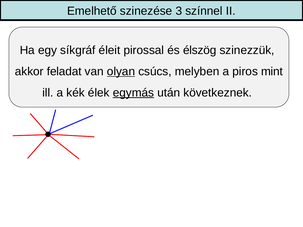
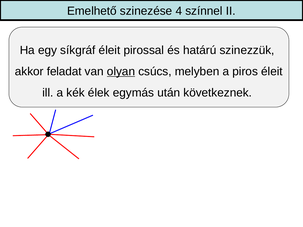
3: 3 -> 4
élszög: élszög -> határú
piros mint: mint -> éleit
egymás underline: present -> none
